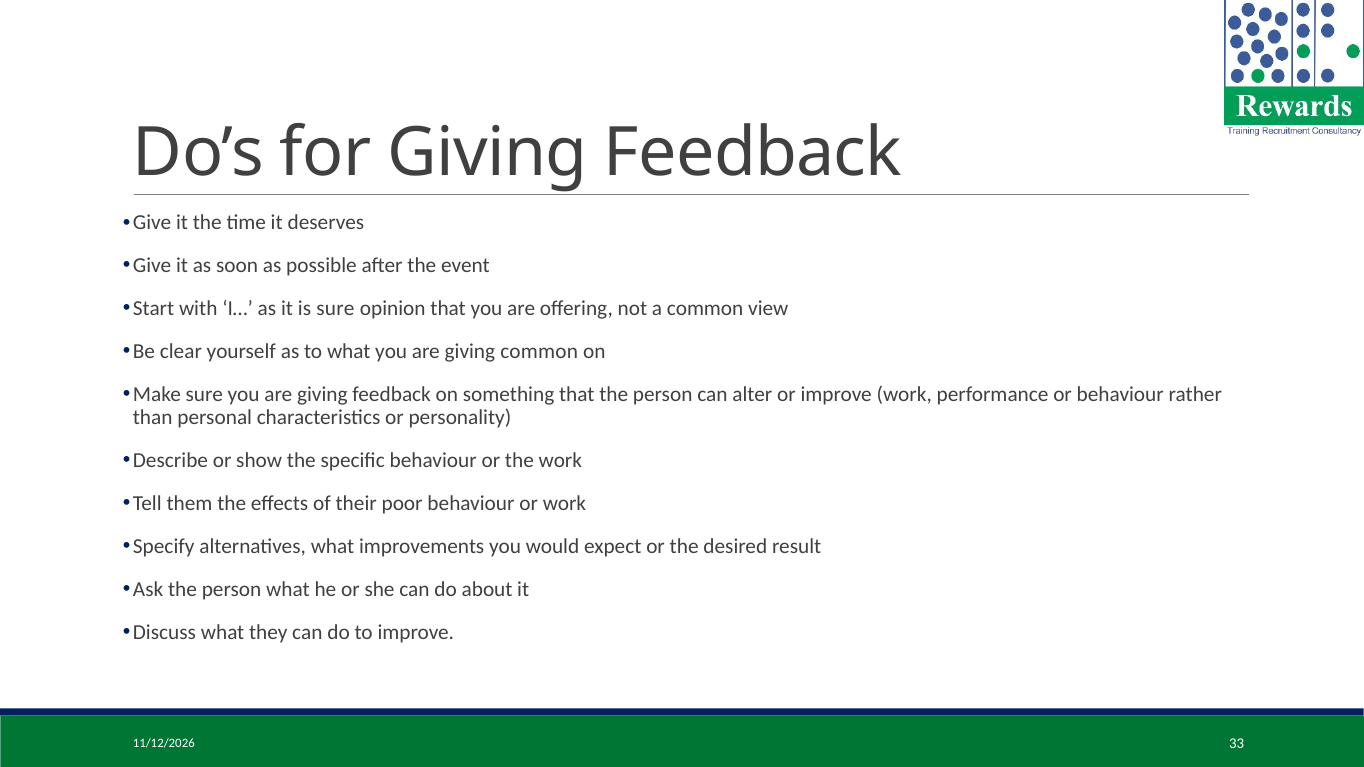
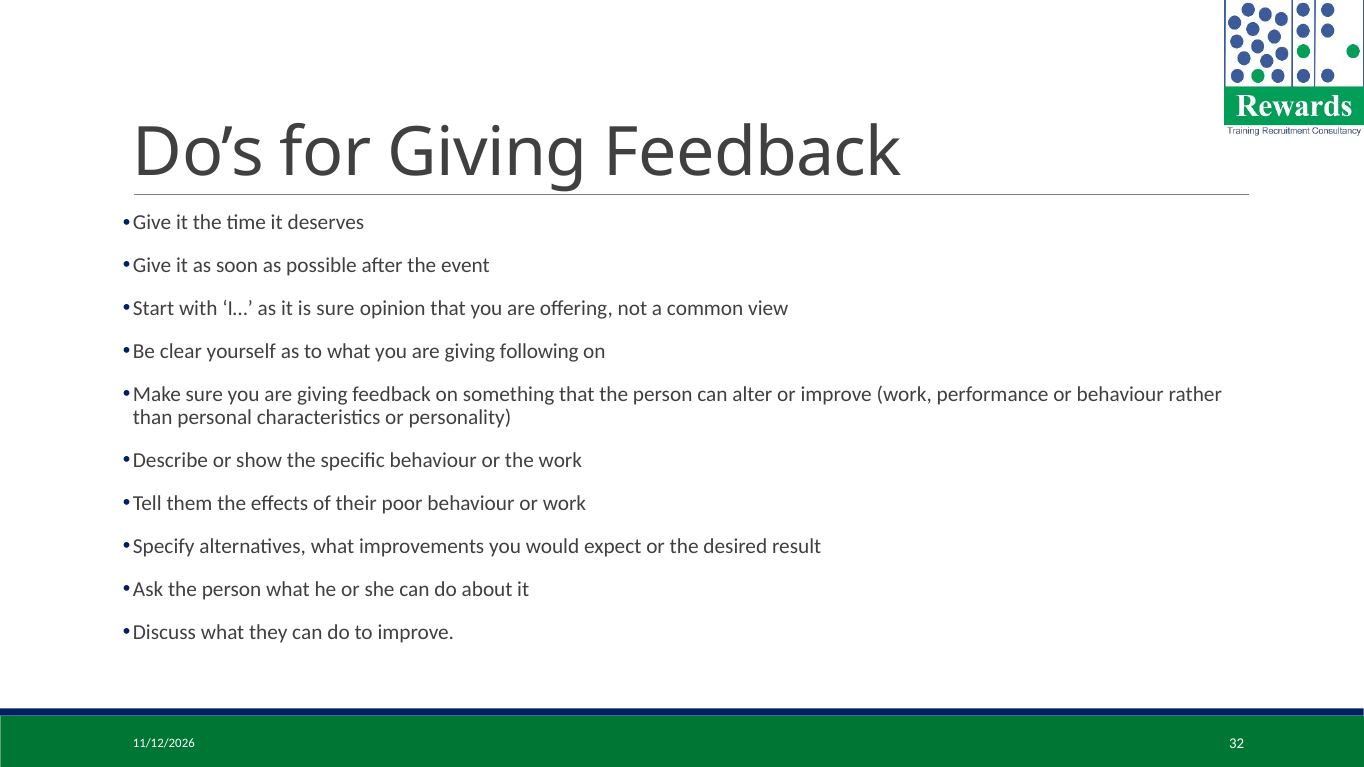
giving common: common -> following
33: 33 -> 32
